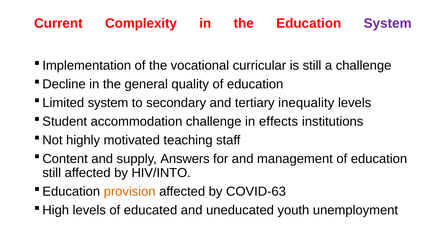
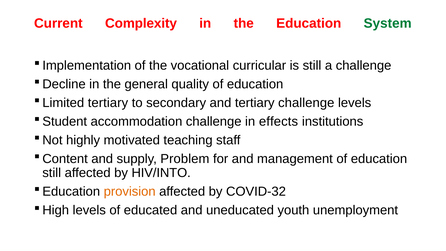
System at (388, 23) colour: purple -> green
system at (108, 103): system -> tertiary
tertiary inequality: inequality -> challenge
Answers: Answers -> Problem
COVID-63: COVID-63 -> COVID-32
